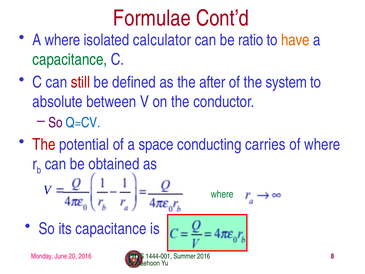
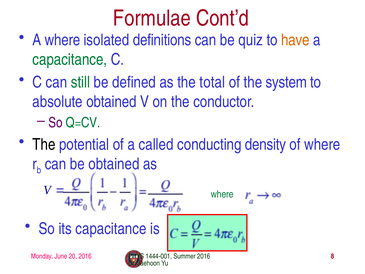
calculator: calculator -> definitions
ratio: ratio -> quiz
still colour: red -> green
after: after -> total
absolute between: between -> obtained
Q=CV colour: blue -> green
The at (44, 144) colour: red -> black
space: space -> called
carries: carries -> density
